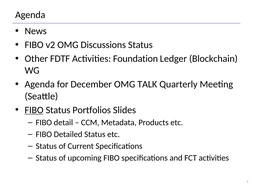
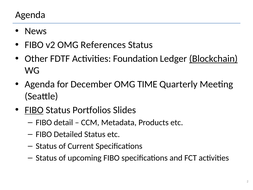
Discussions: Discussions -> References
Blockchain underline: none -> present
TALK: TALK -> TIME
